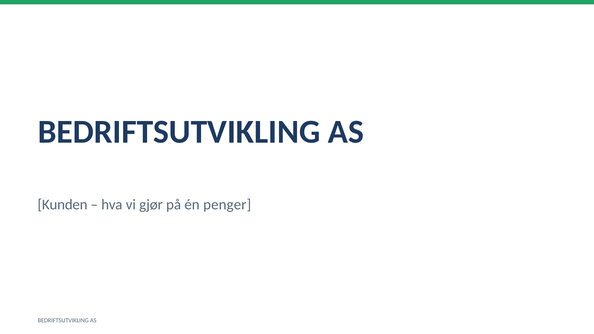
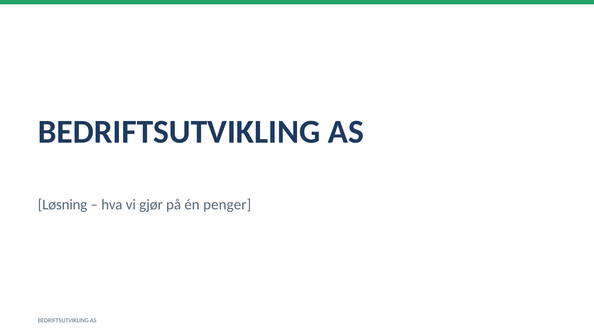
Kunden: Kunden -> Løsning
